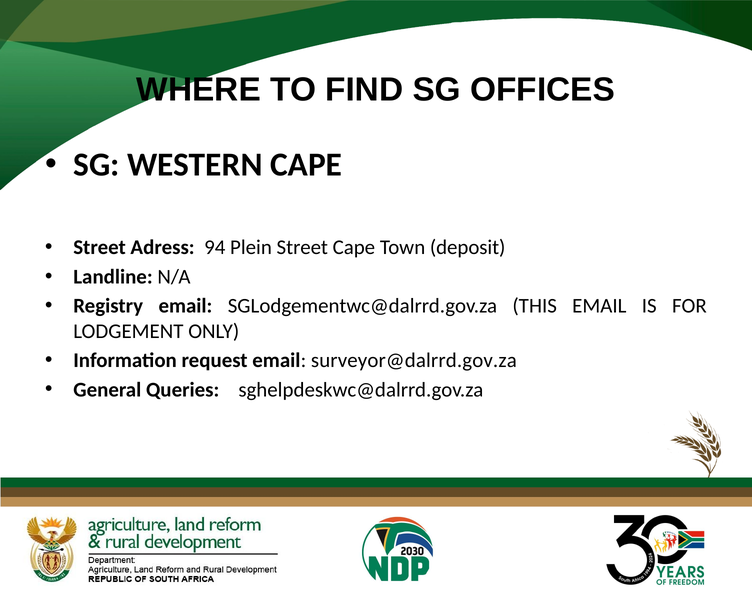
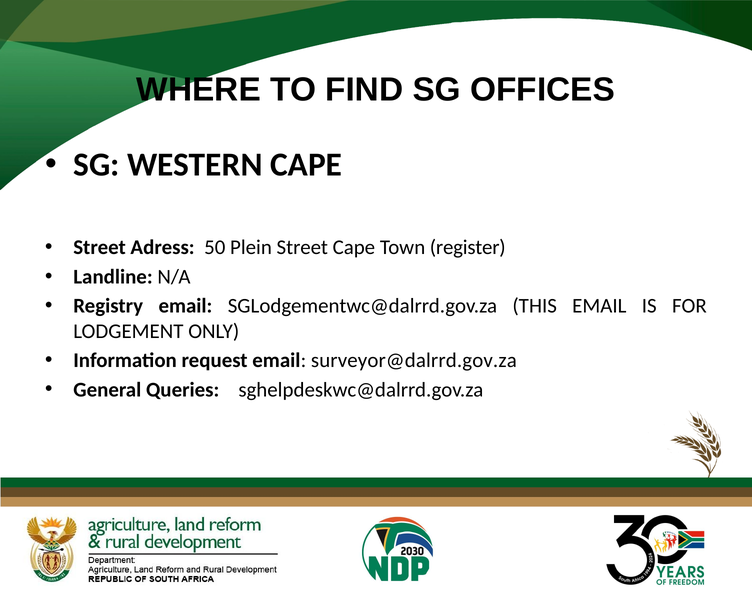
94: 94 -> 50
deposit: deposit -> register
